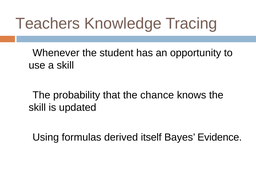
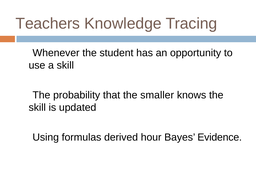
chance: chance -> smaller
itself: itself -> hour
